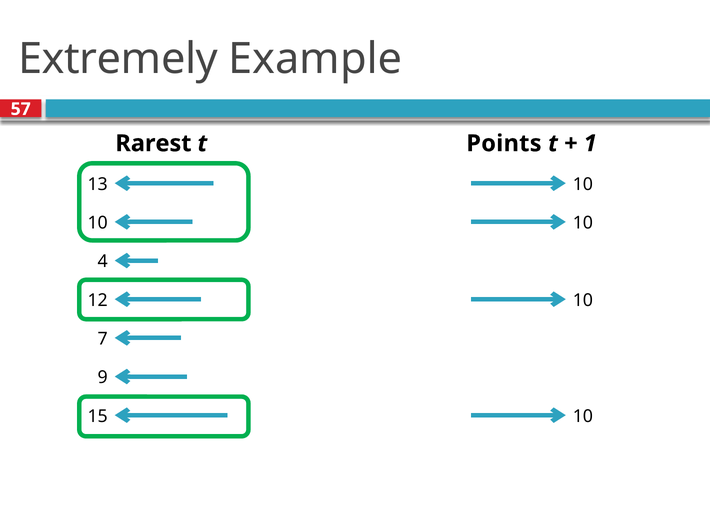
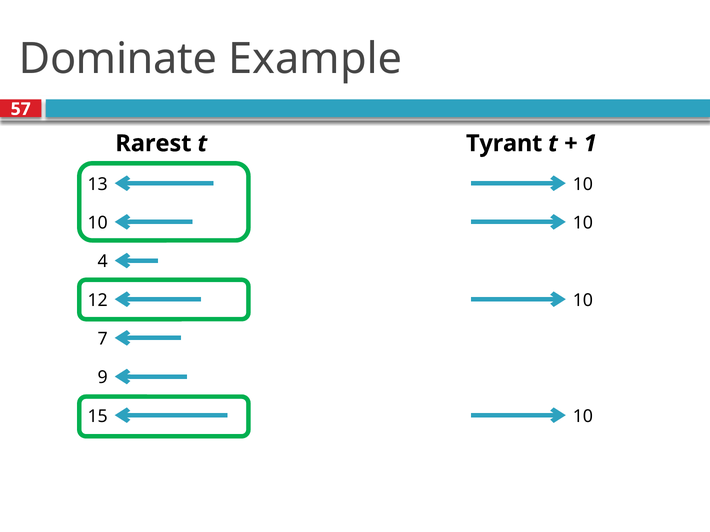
Extremely: Extremely -> Dominate
Points: Points -> Tyrant
